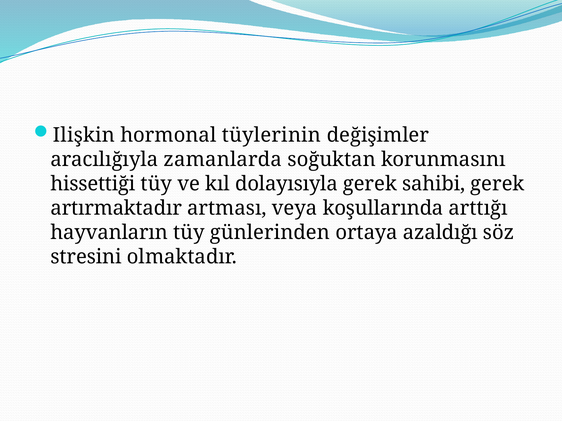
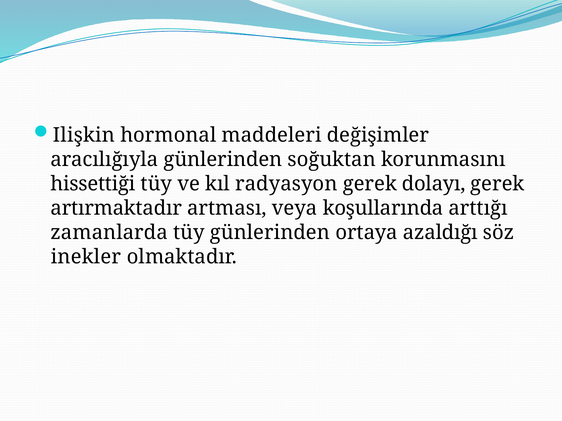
tüylerinin: tüylerinin -> maddeleri
aracılığıyla zamanlarda: zamanlarda -> günlerinden
dolayısıyla: dolayısıyla -> radyasyon
sahibi: sahibi -> dolayı
hayvanların: hayvanların -> zamanlarda
stresini: stresini -> inekler
